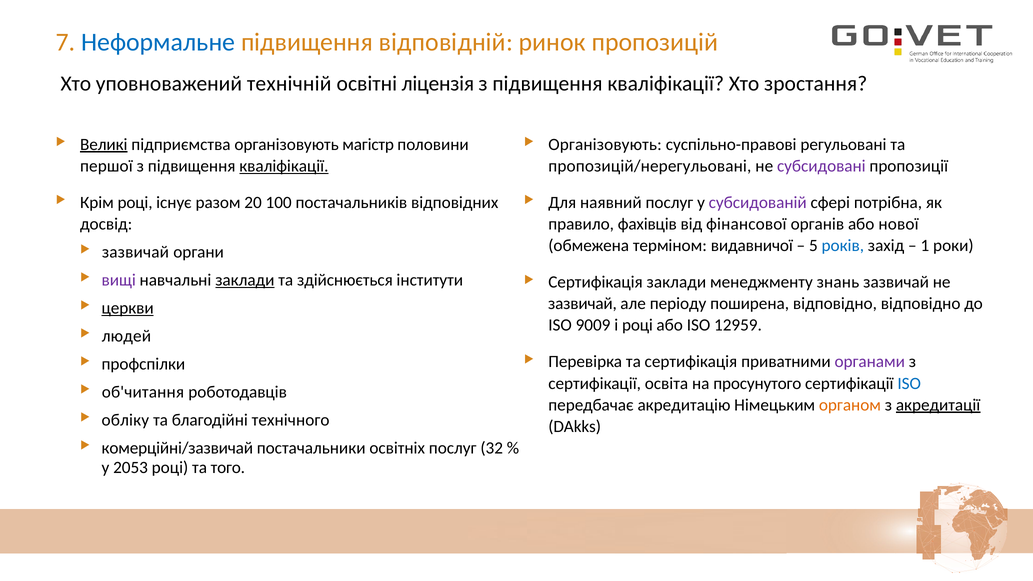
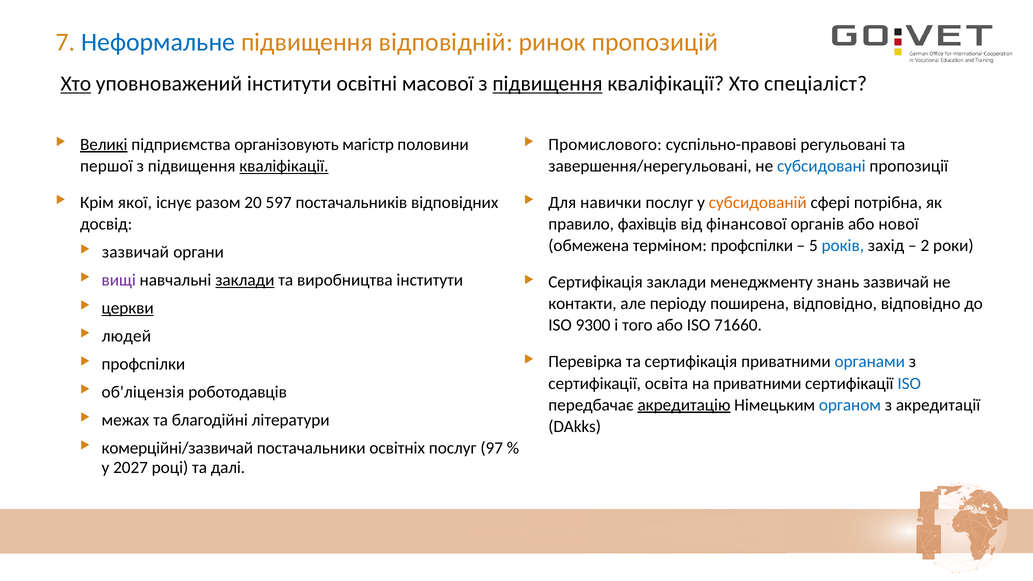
Хто at (76, 84) underline: none -> present
уповноважений технічній: технічній -> інститути
ліцензія: ліцензія -> масової
підвищення at (547, 84) underline: none -> present
зростання: зростання -> спеціаліст
Організовують at (605, 144): Організовують -> Промислового
пропозицій/нерегульовані: пропозицій/нерегульовані -> завершення/нерегульовані
субсидовані colour: purple -> blue
Крім році: році -> якої
100: 100 -> 597
наявний: наявний -> навички
субсидованій colour: purple -> orange
терміном видавничої: видавничої -> профспілки
1: 1 -> 2
здійснюється: здійснюється -> виробництва
зазвичай at (582, 304): зазвичай -> контакти
9009: 9009 -> 9300
і році: році -> того
12959: 12959 -> 71660
органами colour: purple -> blue
на просунутого: просунутого -> приватними
об'читання: об'читання -> об'ліцензія
акредитацію underline: none -> present
органом colour: orange -> blue
акредитації underline: present -> none
обліку: обліку -> межах
технічного: технічного -> літератури
32: 32 -> 97
2053: 2053 -> 2027
того: того -> далі
